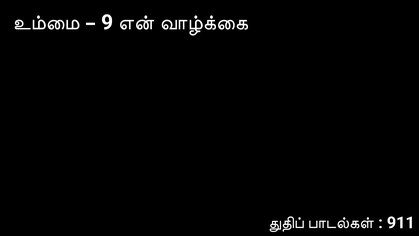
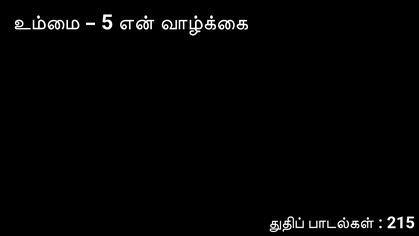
9: 9 -> 5
911: 911 -> 215
